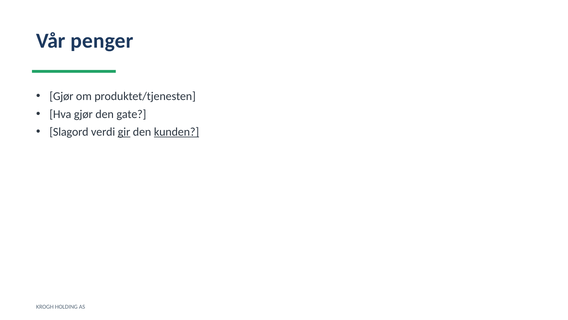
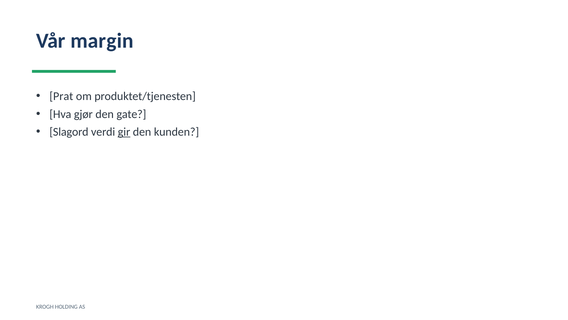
penger: penger -> margin
Gjør at (61, 96): Gjør -> Prat
kunden underline: present -> none
